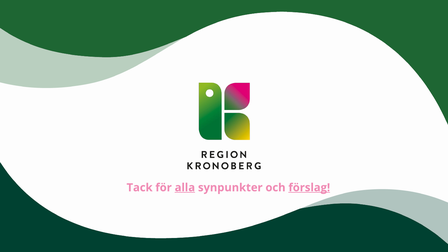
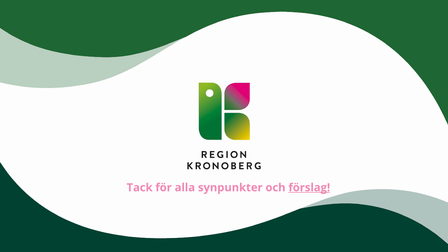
alla underline: present -> none
